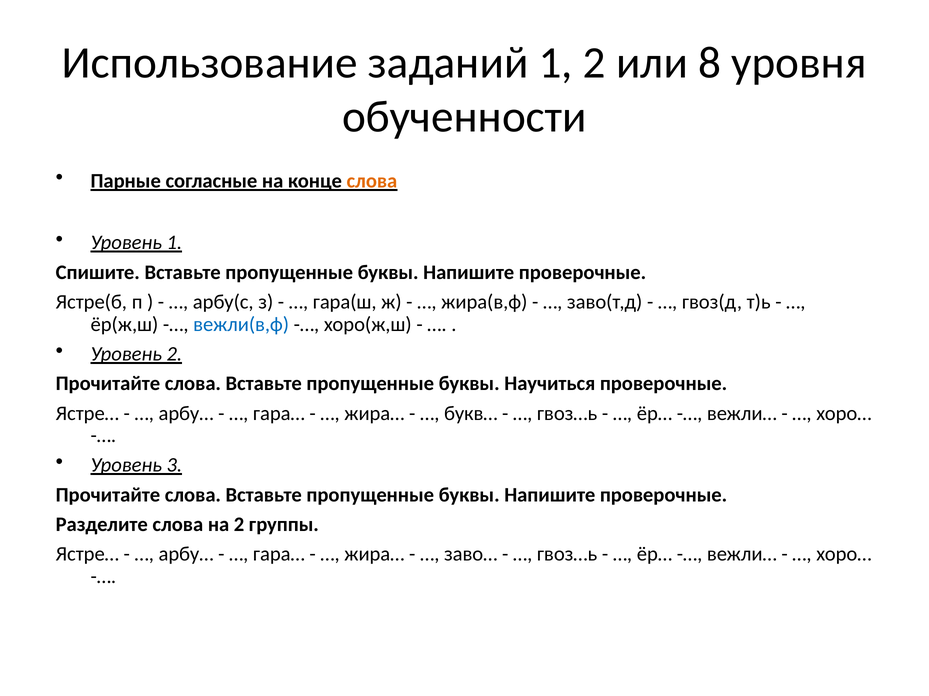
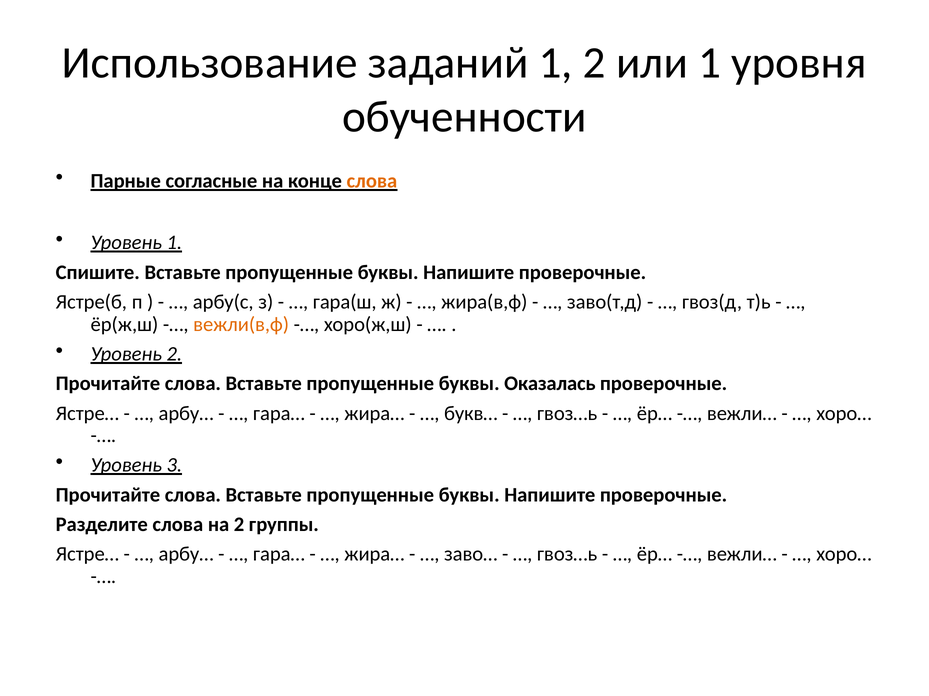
или 8: 8 -> 1
вежли(в,ф colour: blue -> orange
Научиться: Научиться -> Оказалась
